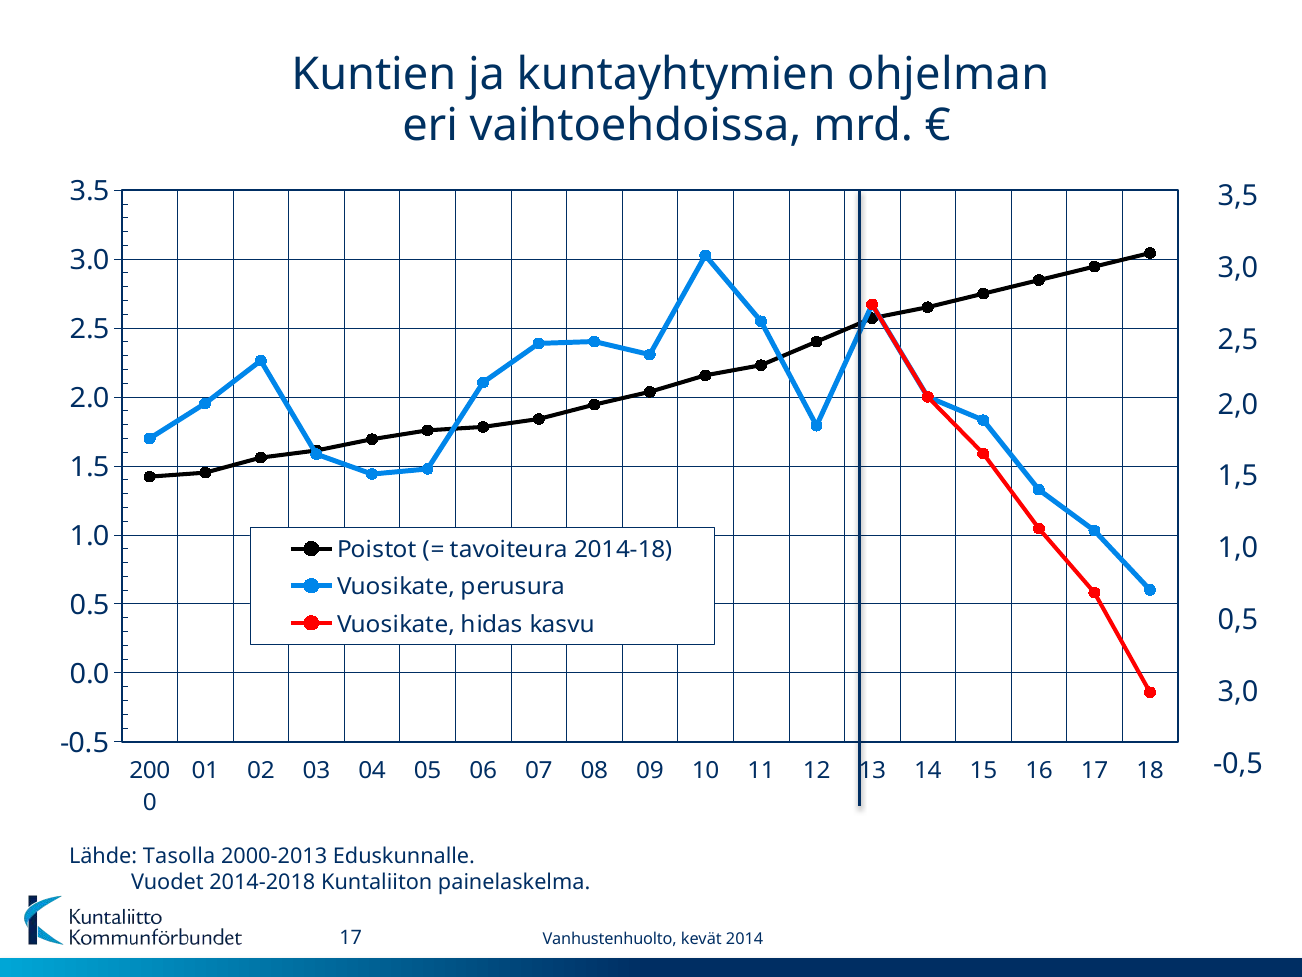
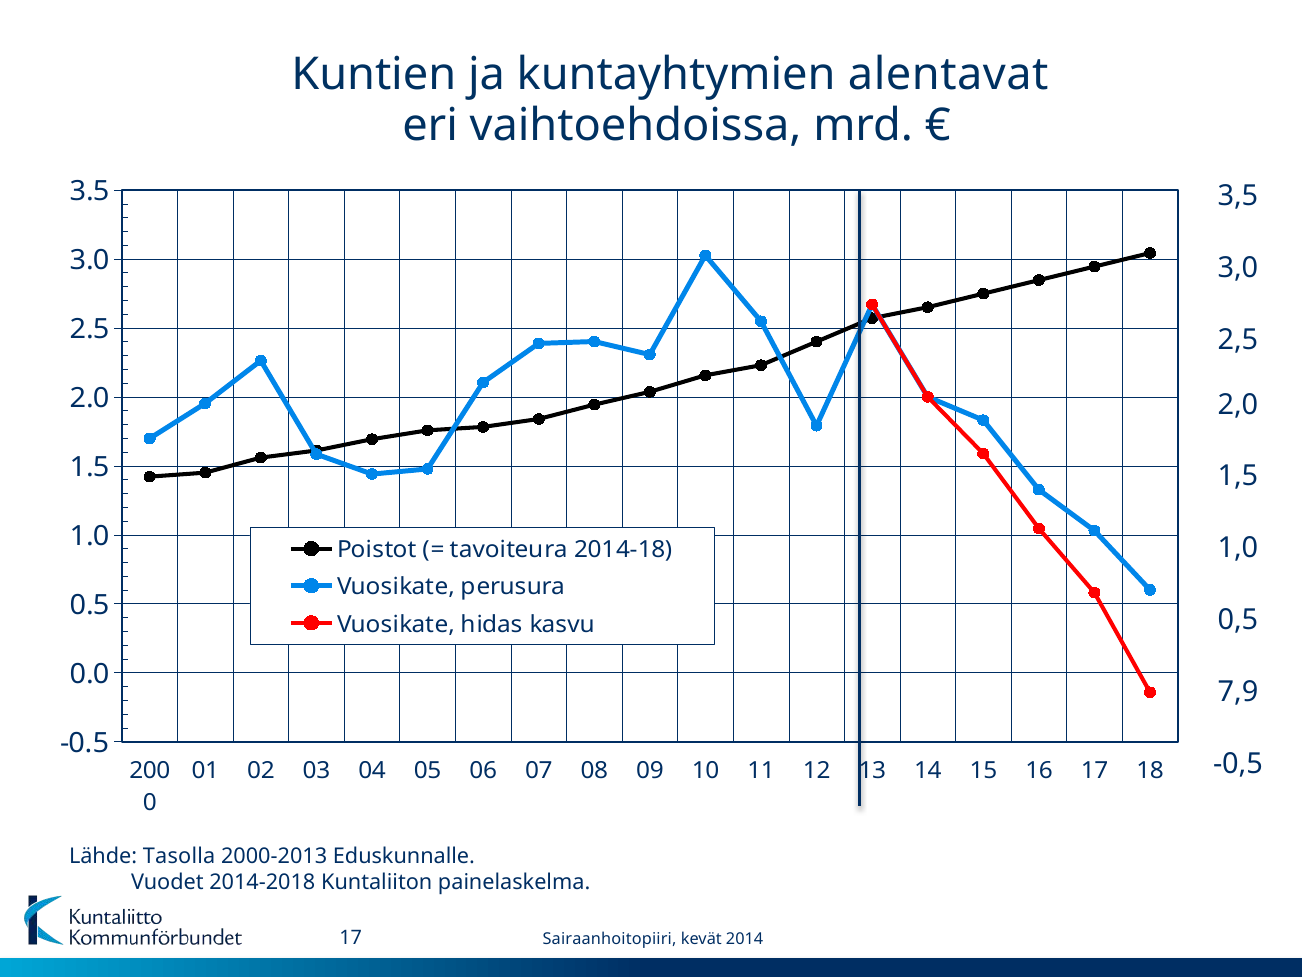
ohjelman: ohjelman -> alentavat
3,0 at (1238, 691): 3,0 -> 7,9
Vanhustenhuolto: Vanhustenhuolto -> Sairaanhoitopiiri
